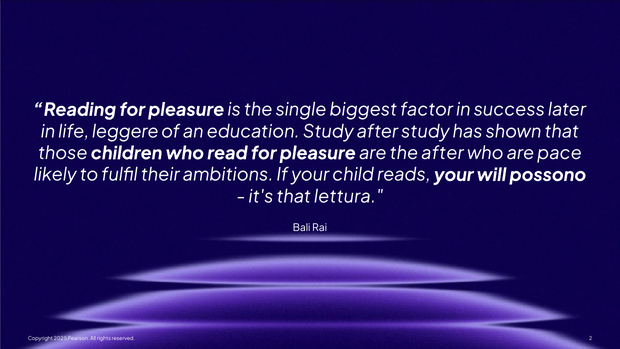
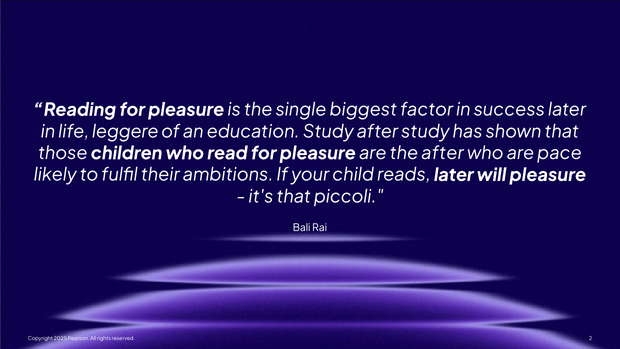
reads your: your -> later
will possono: possono -> pleasure
lettura: lettura -> piccoli
